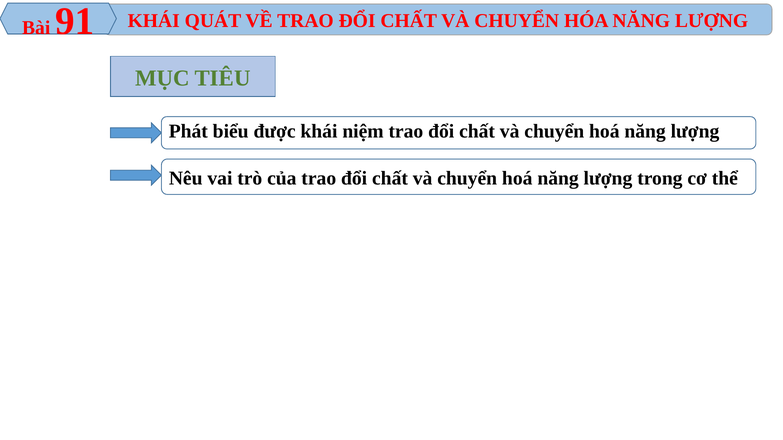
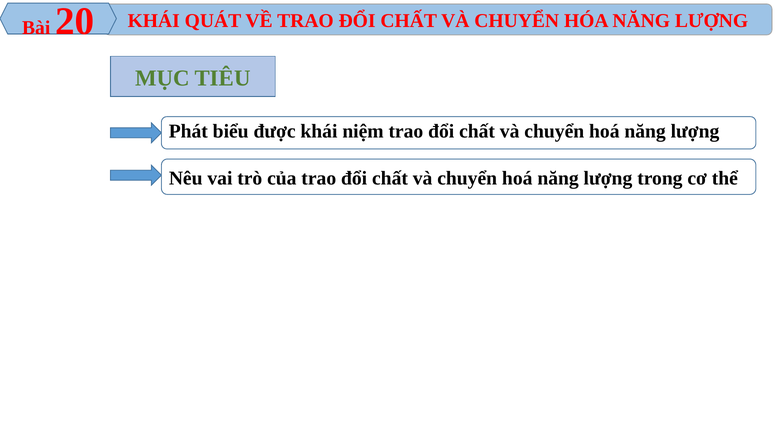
91: 91 -> 20
